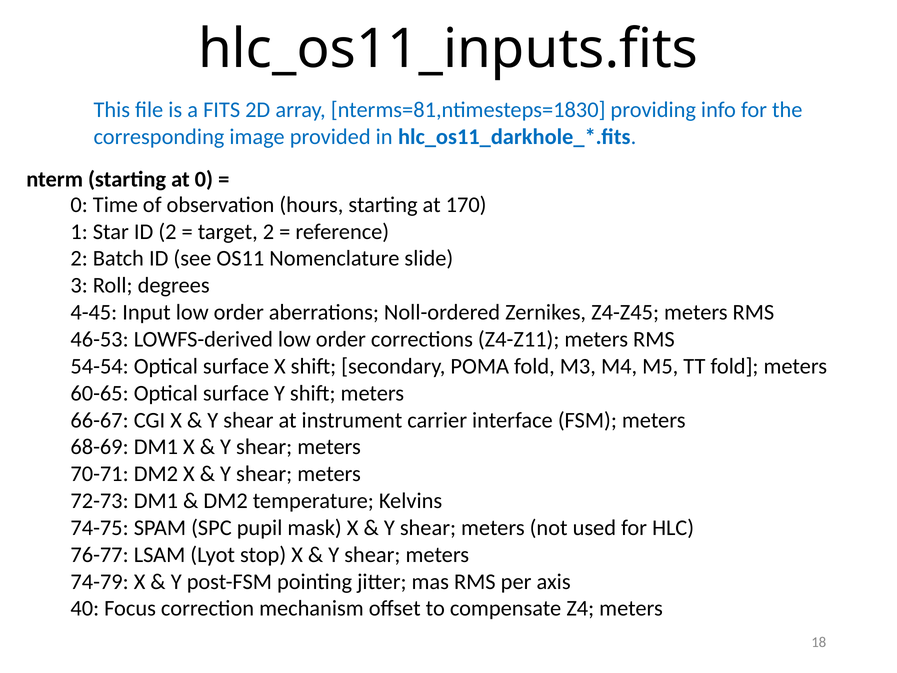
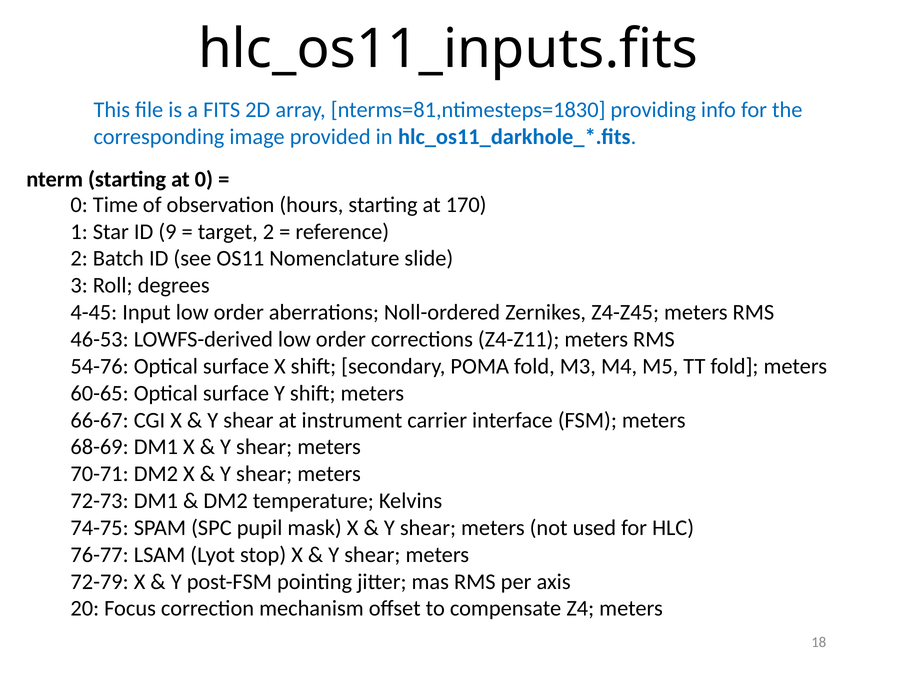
ID 2: 2 -> 9
54-54: 54-54 -> 54-76
74-79: 74-79 -> 72-79
40: 40 -> 20
